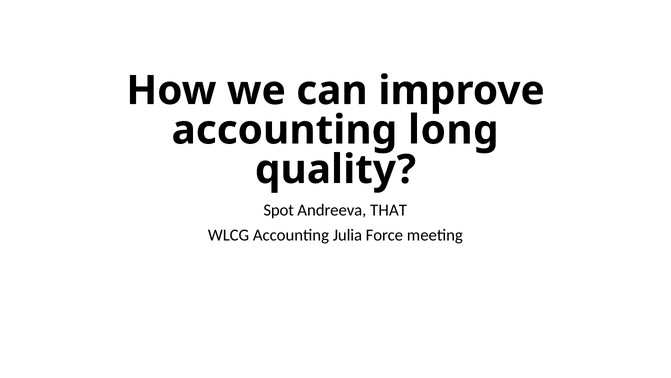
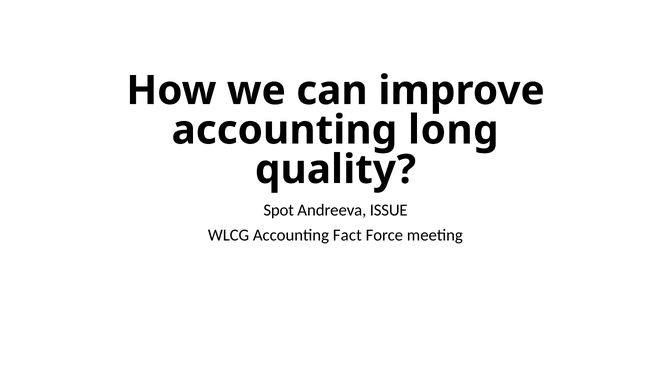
THAT: THAT -> ISSUE
Julia: Julia -> Fact
